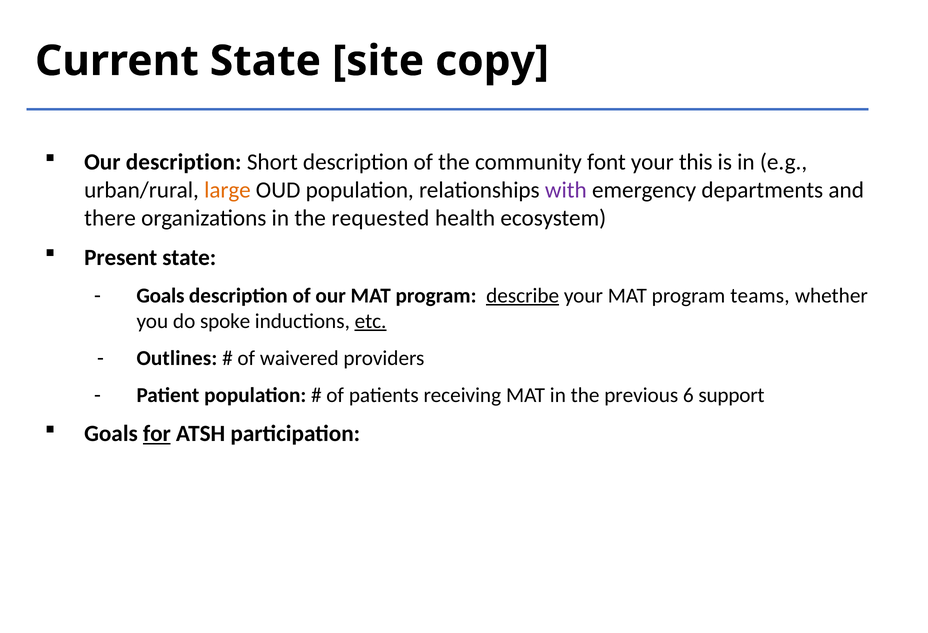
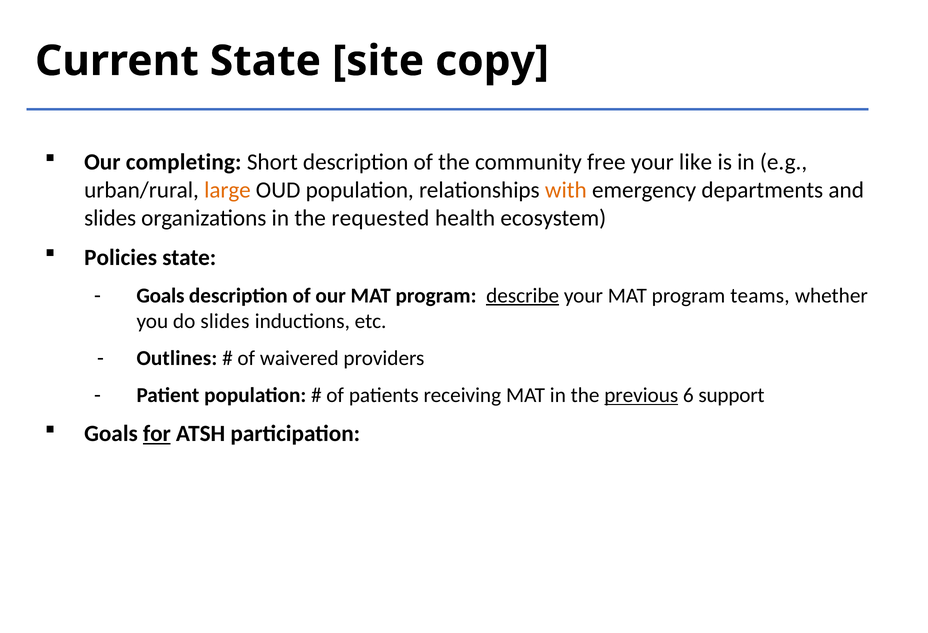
Our description: description -> completing
font: font -> free
this: this -> like
with colour: purple -> orange
there at (110, 218): there -> slides
Present: Present -> Policies
do spoke: spoke -> slides
etc underline: present -> none
previous underline: none -> present
